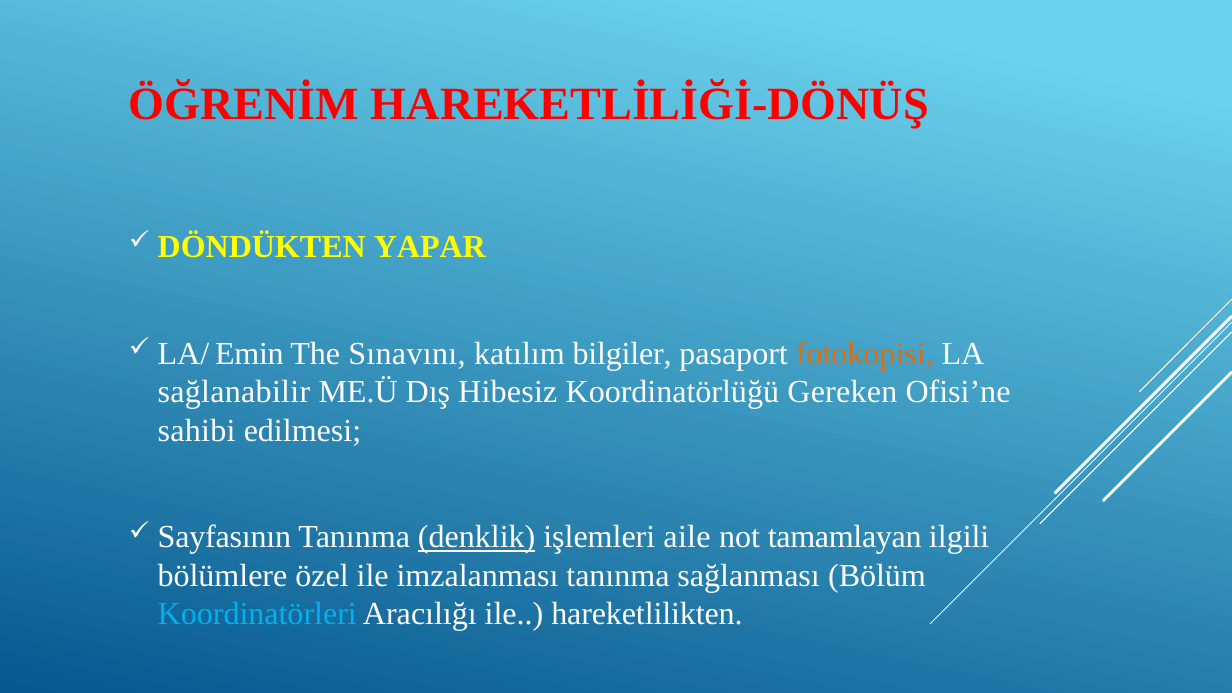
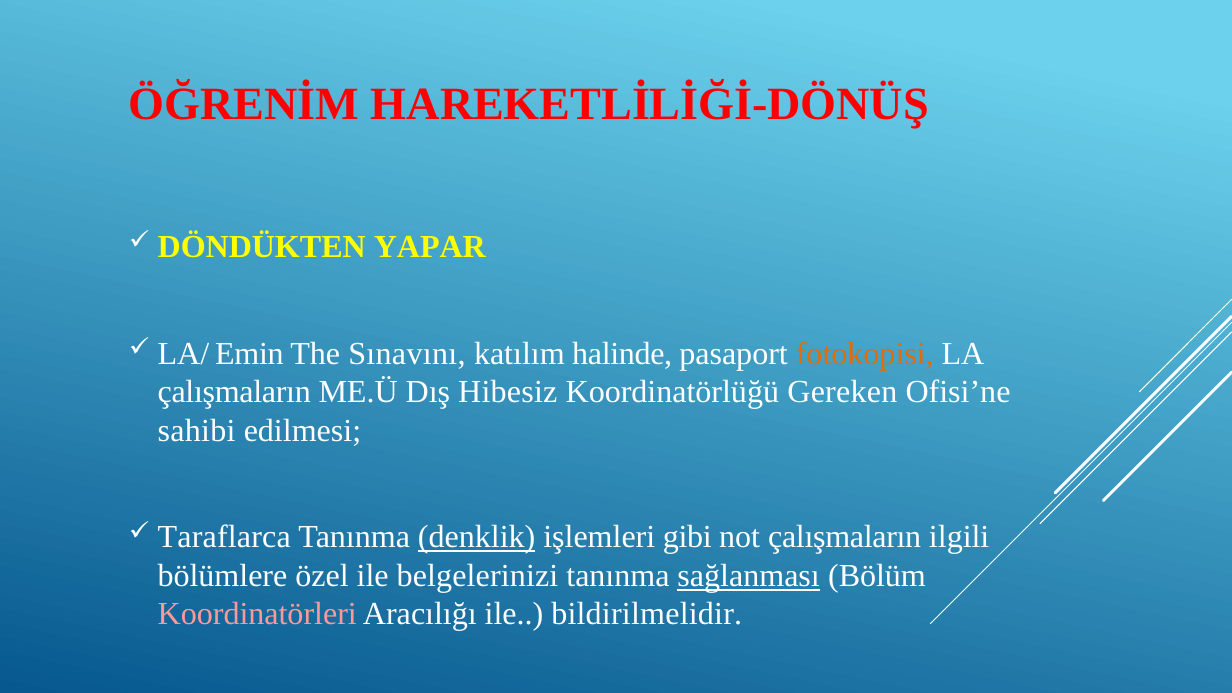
bilgiler: bilgiler -> halinde
sağlanabilir at (234, 392): sağlanabilir -> çalışmaların
Sayfasının: Sayfasının -> Taraflarca
aile: aile -> gibi
not tamamlayan: tamamlayan -> çalışmaların
imzalanması: imzalanması -> belgelerinizi
sağlanması underline: none -> present
Koordinatörleri colour: light blue -> pink
hareketlilikten: hareketlilikten -> bildirilmelidir
